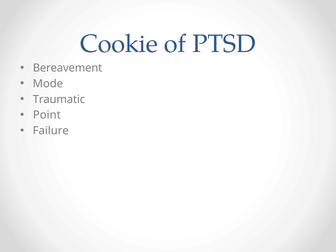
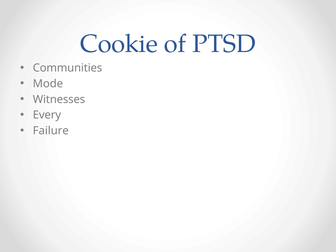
Bereavement: Bereavement -> Communities
Traumatic: Traumatic -> Witnesses
Point: Point -> Every
